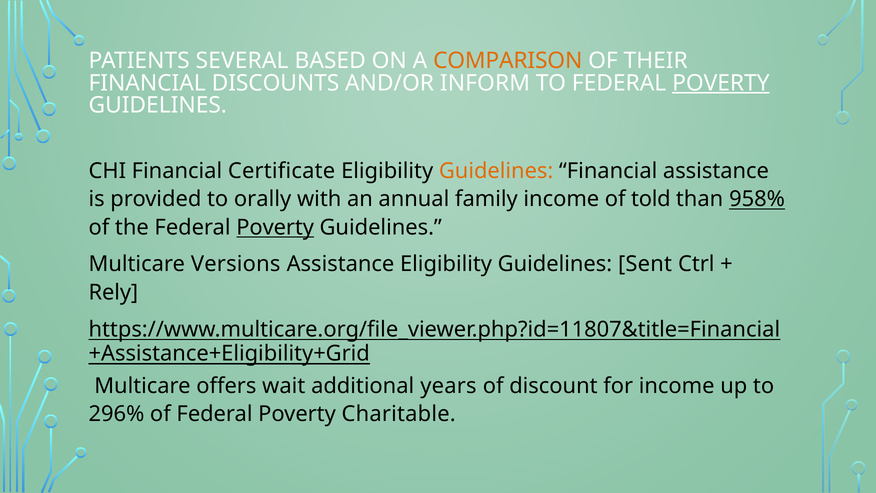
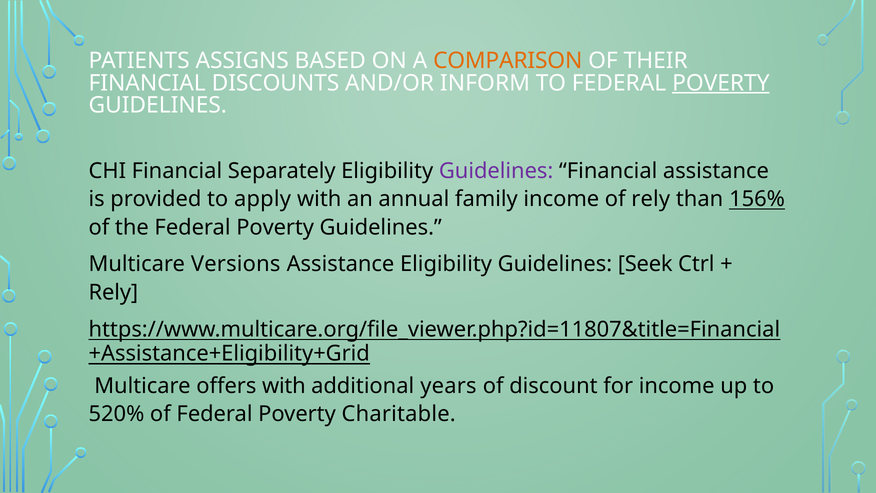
SEVERAL: SEVERAL -> ASSIGNS
Certificate: Certificate -> Separately
Guidelines at (496, 171) colour: orange -> purple
orally: orally -> apply
of told: told -> rely
958%: 958% -> 156%
Poverty at (275, 227) underline: present -> none
Sent: Sent -> Seek
offers wait: wait -> with
296%: 296% -> 520%
